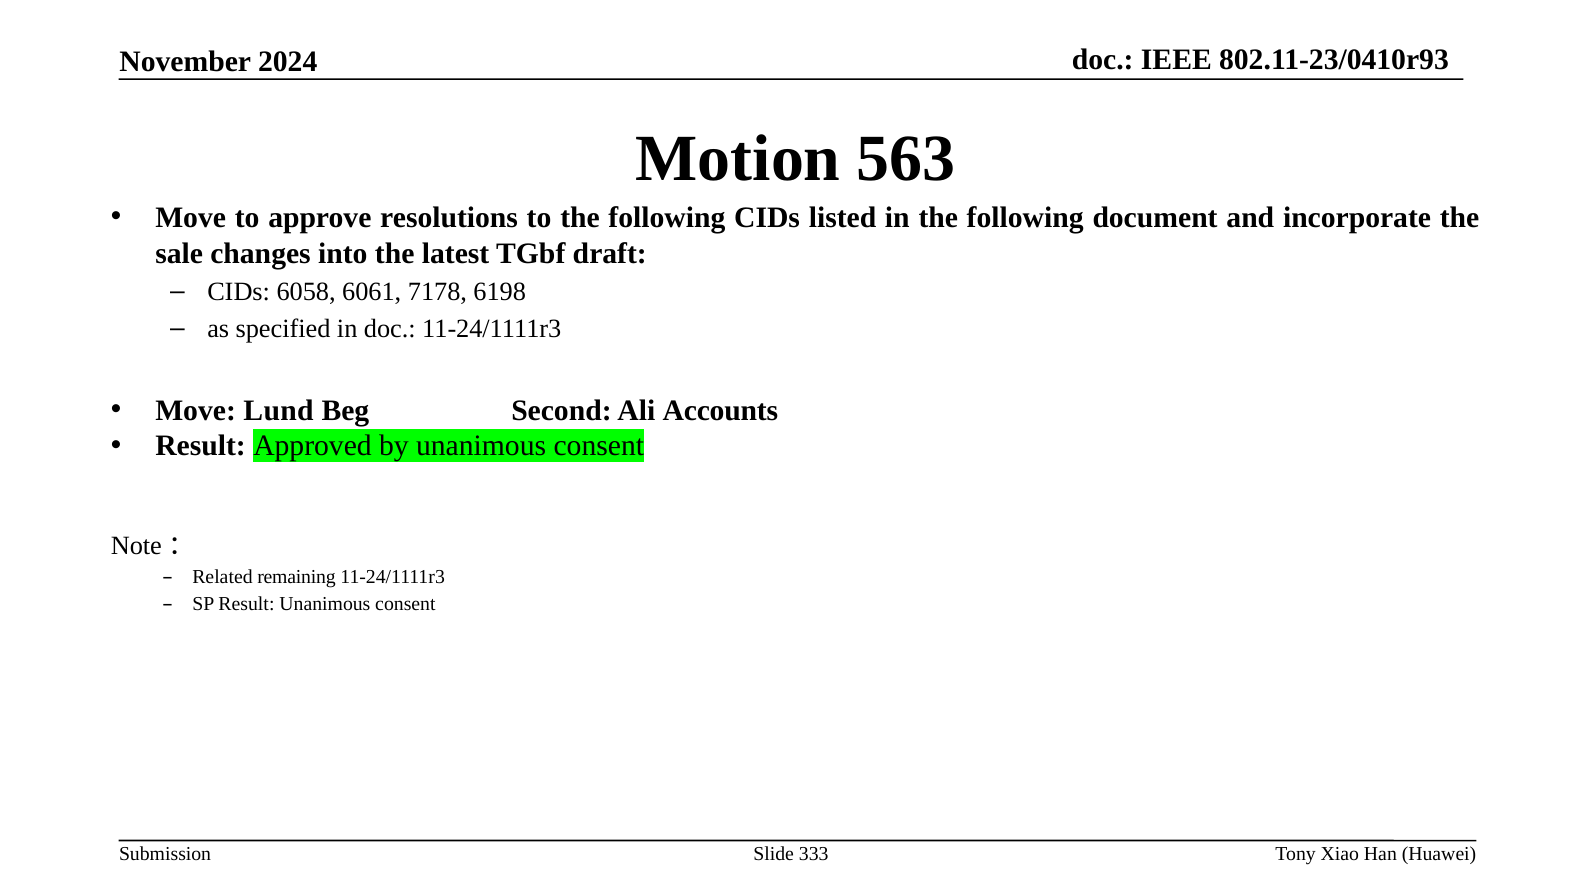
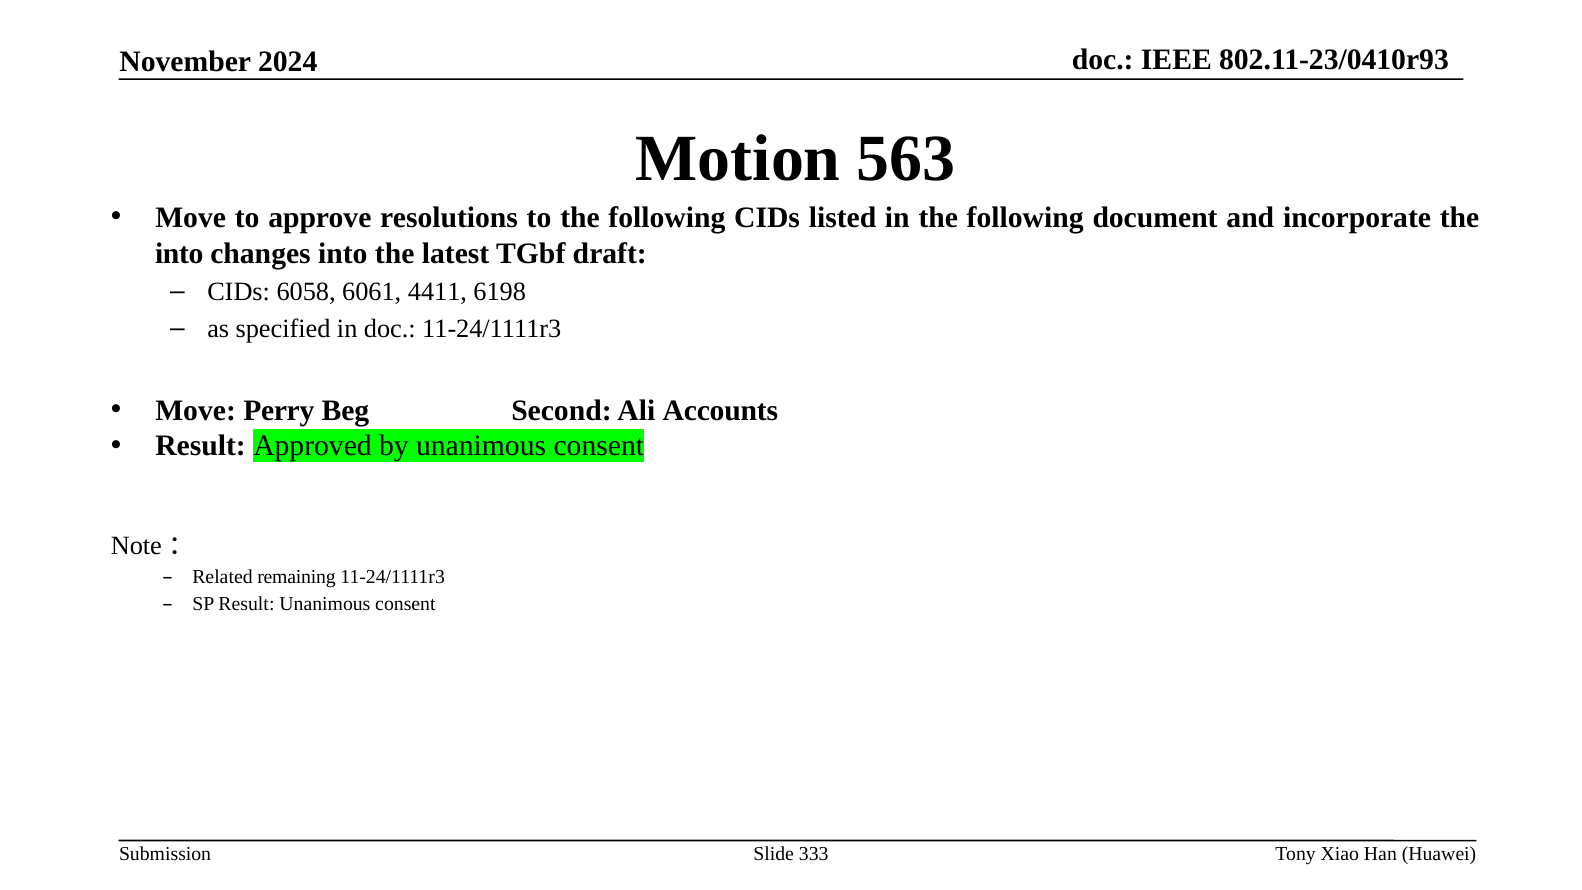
sale at (179, 253): sale -> into
7178: 7178 -> 4411
Lund: Lund -> Perry
